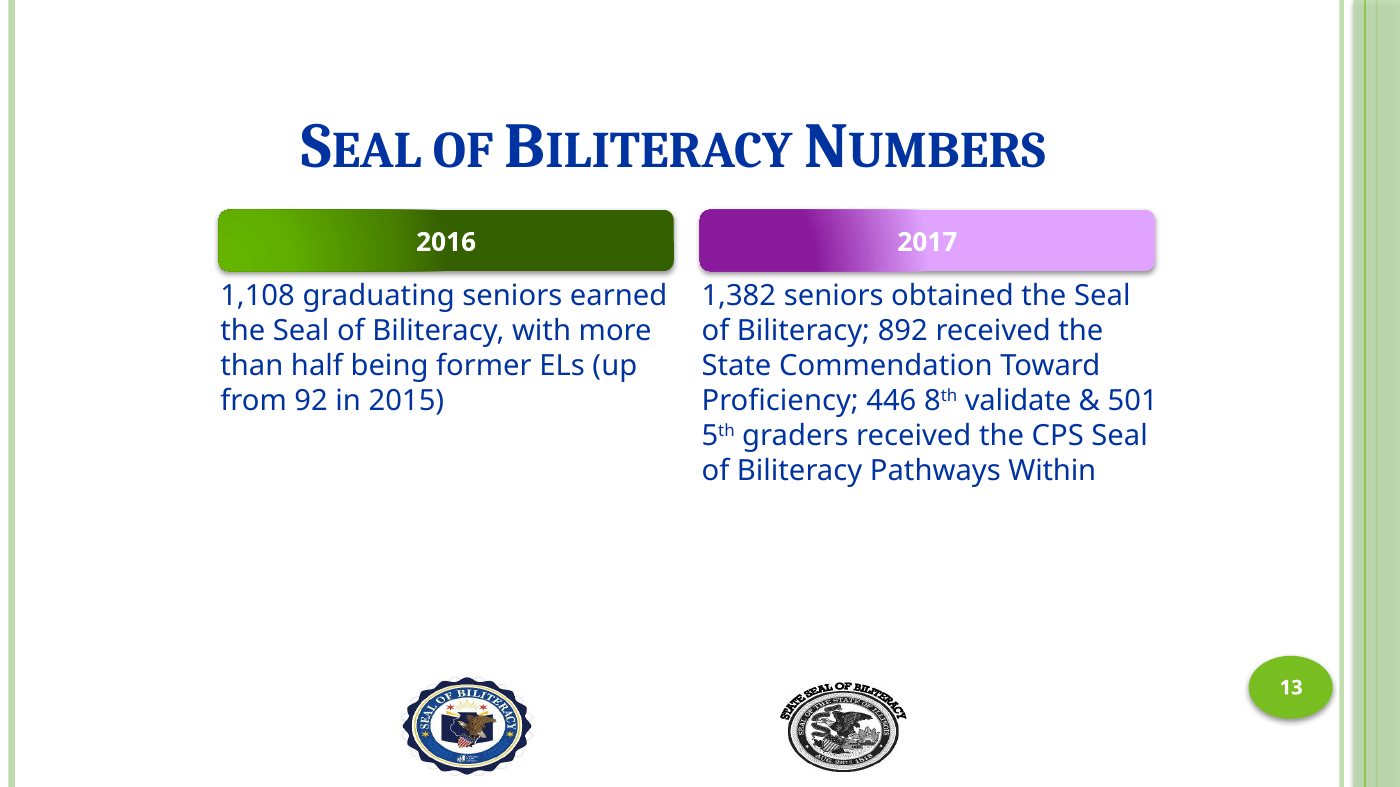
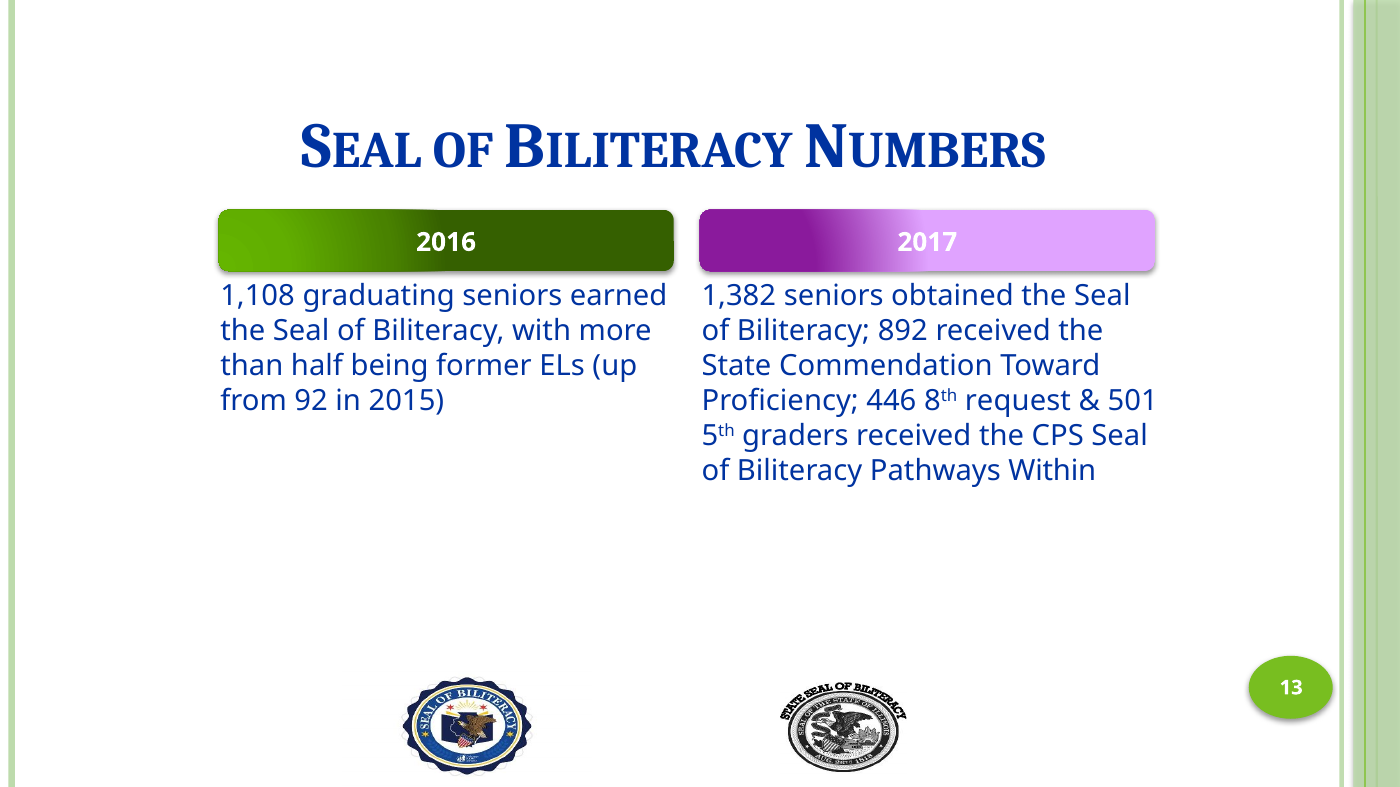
validate: validate -> request
